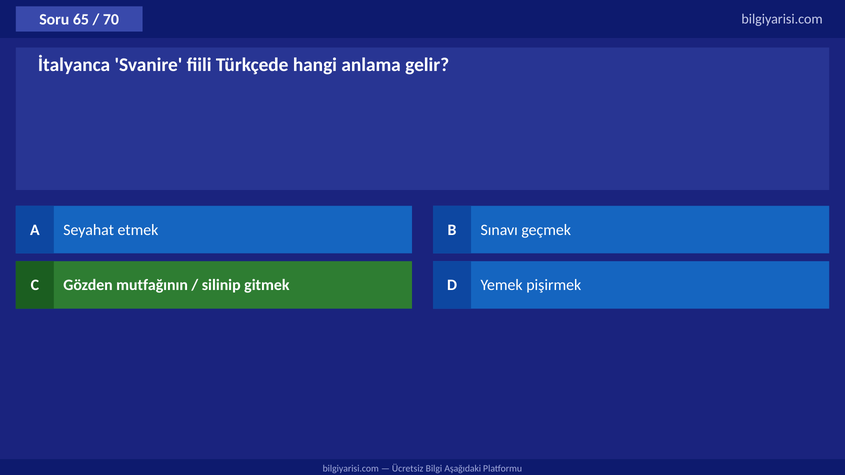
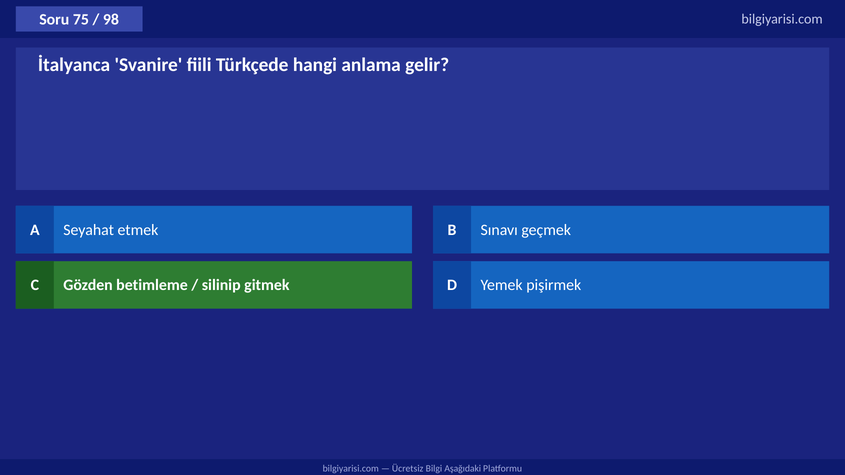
65: 65 -> 75
70: 70 -> 98
mutfağının: mutfağının -> betimleme
